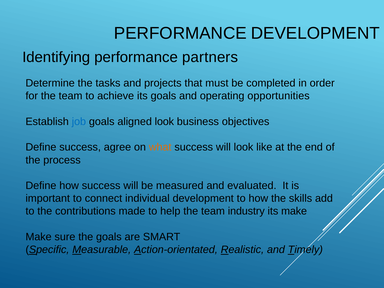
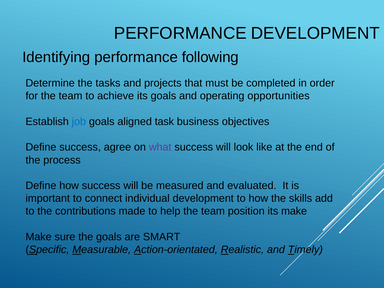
partners: partners -> following
aligned look: look -> task
what colour: orange -> purple
industry: industry -> position
